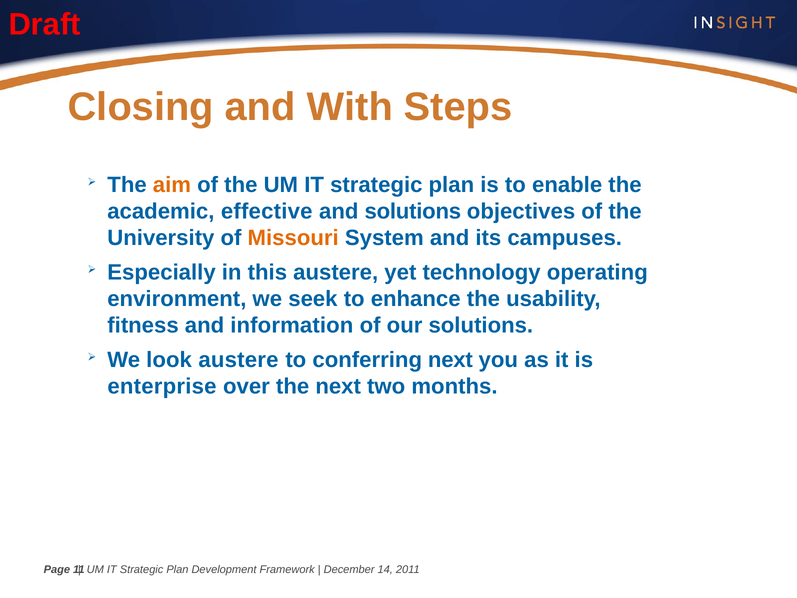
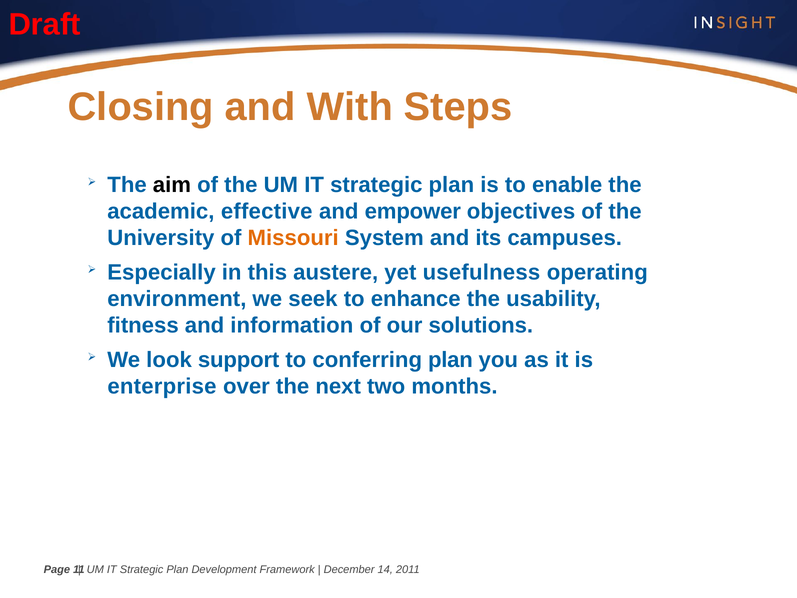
aim colour: orange -> black
and solutions: solutions -> empower
technology: technology -> usefulness
look austere: austere -> support
conferring next: next -> plan
